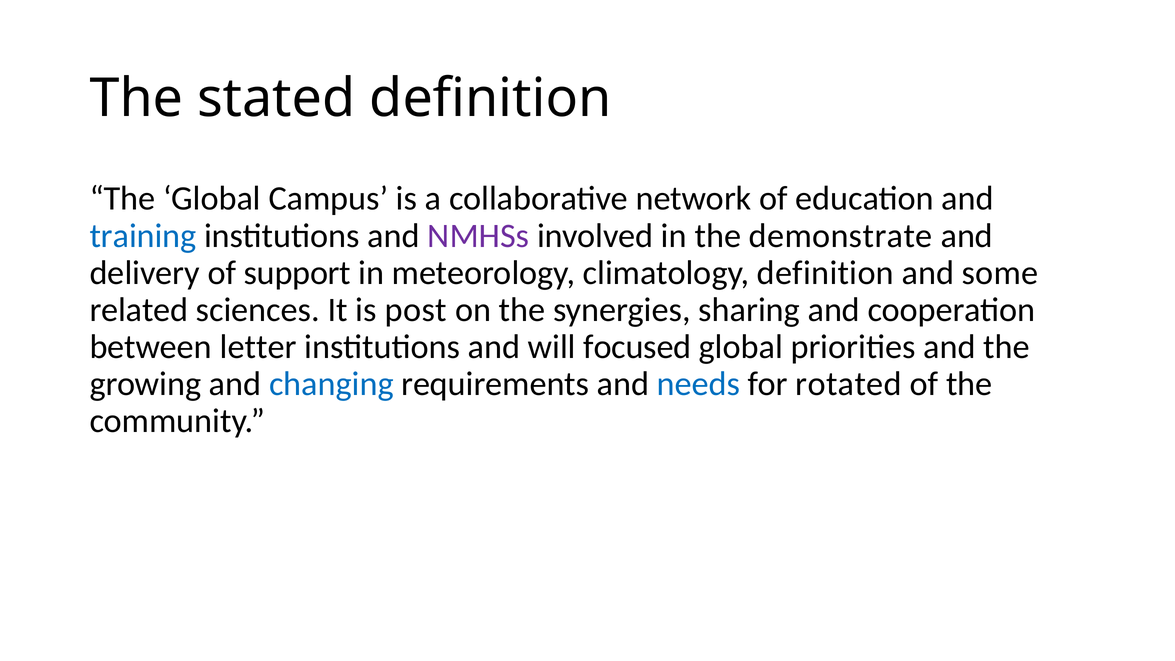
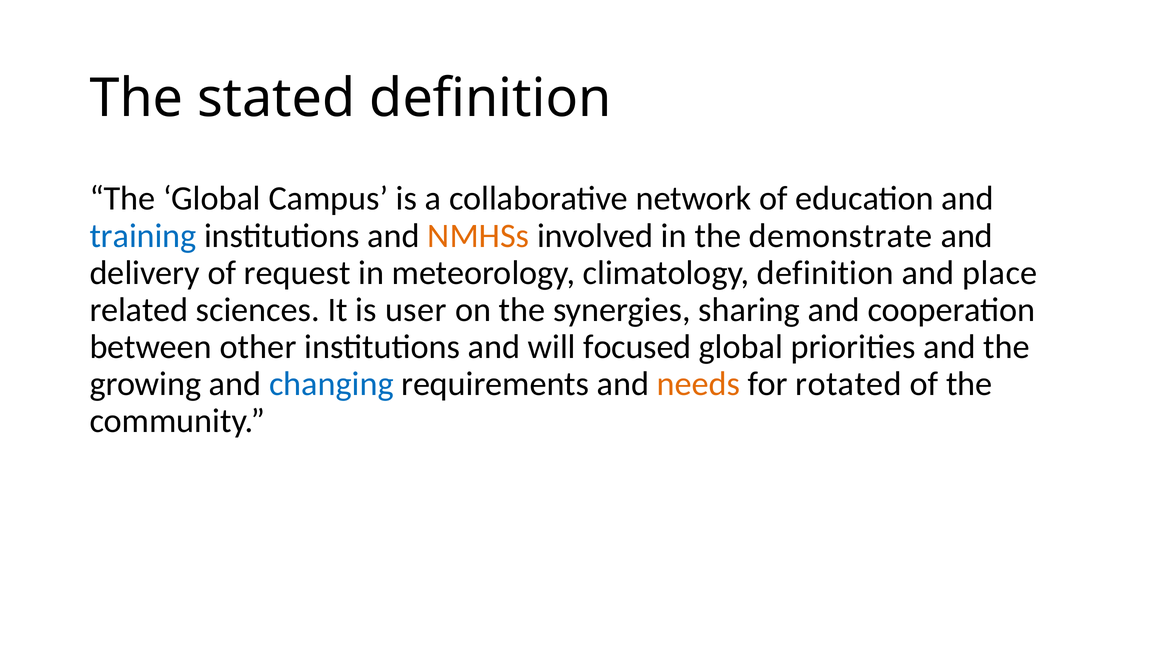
NMHSs colour: purple -> orange
support: support -> request
some: some -> place
post: post -> user
letter: letter -> other
needs colour: blue -> orange
